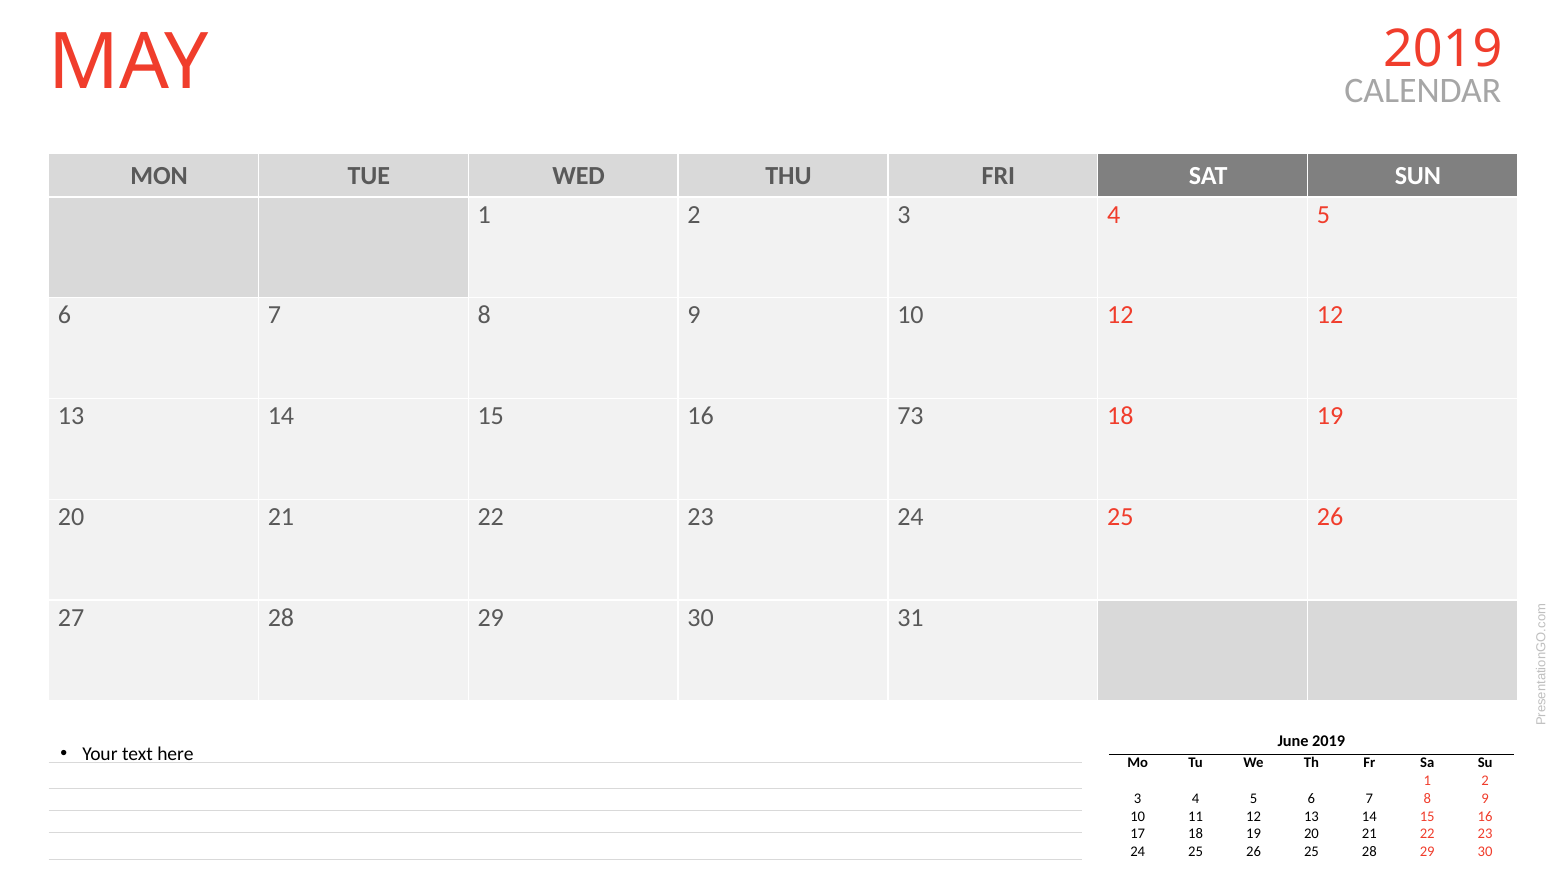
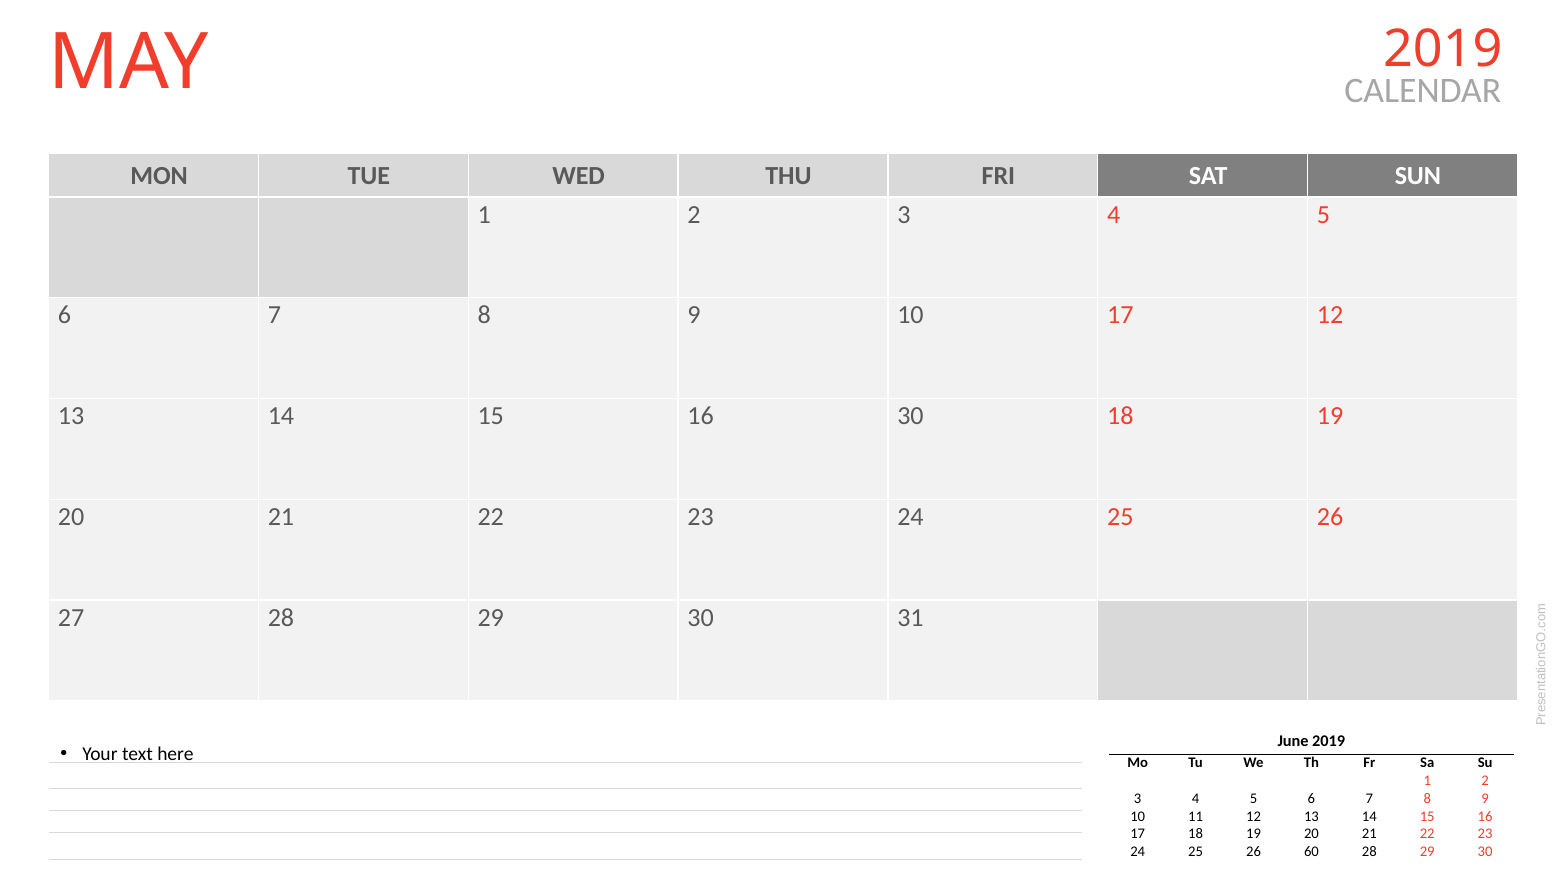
10 12: 12 -> 17
16 73: 73 -> 30
26 25: 25 -> 60
